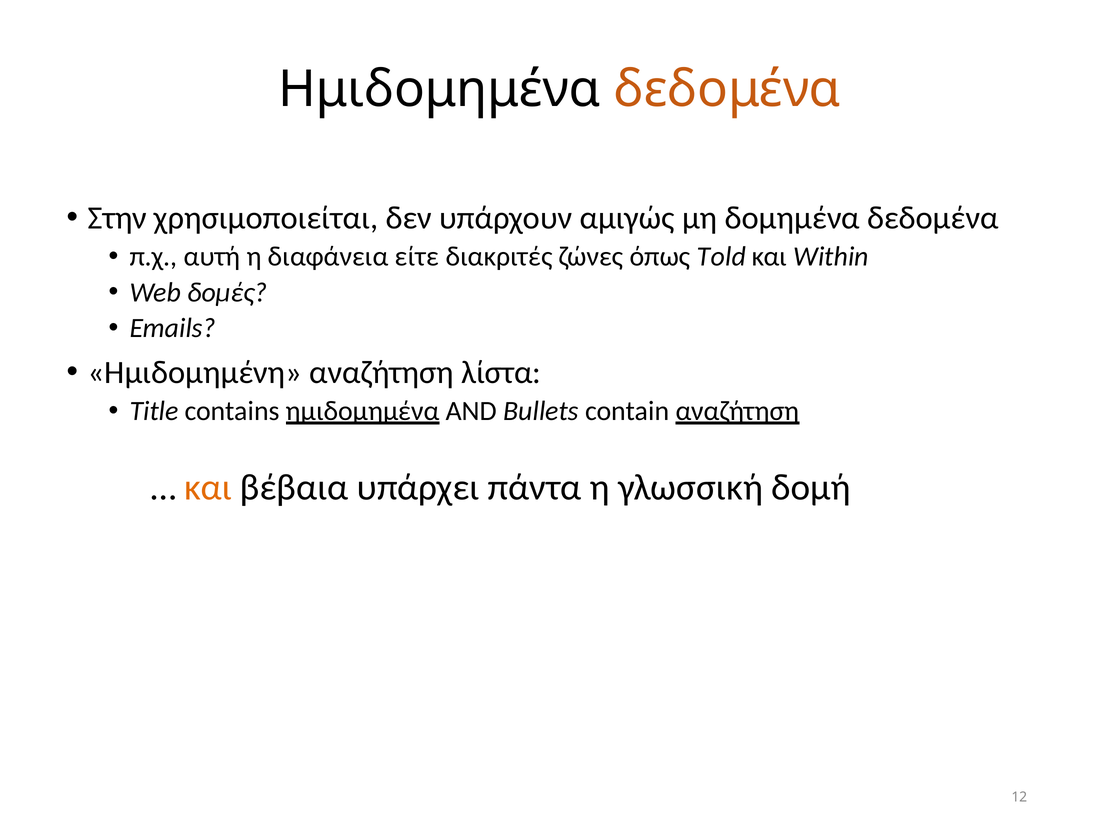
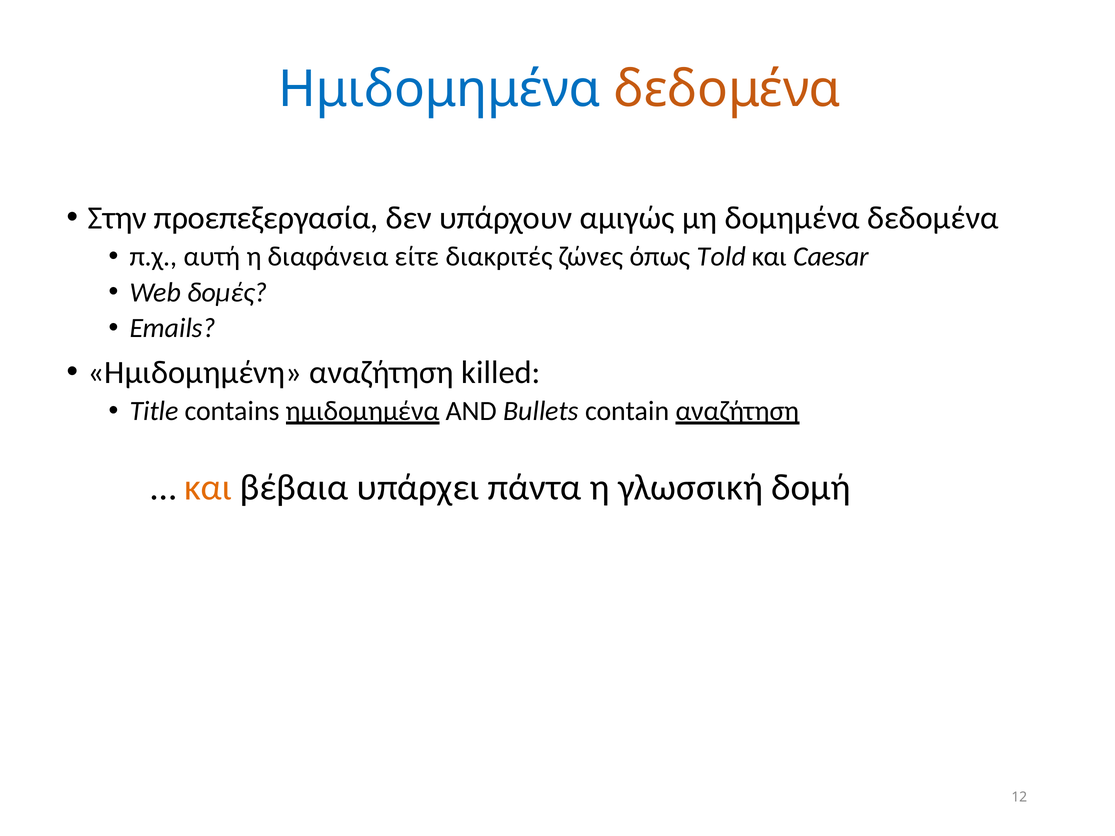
Ημιδομημένα at (439, 89) colour: black -> blue
χρησιμοποιείται: χρησιμοποιείται -> προεπεξεργασία
Within: Within -> Caesar
λίστα: λίστα -> killed
